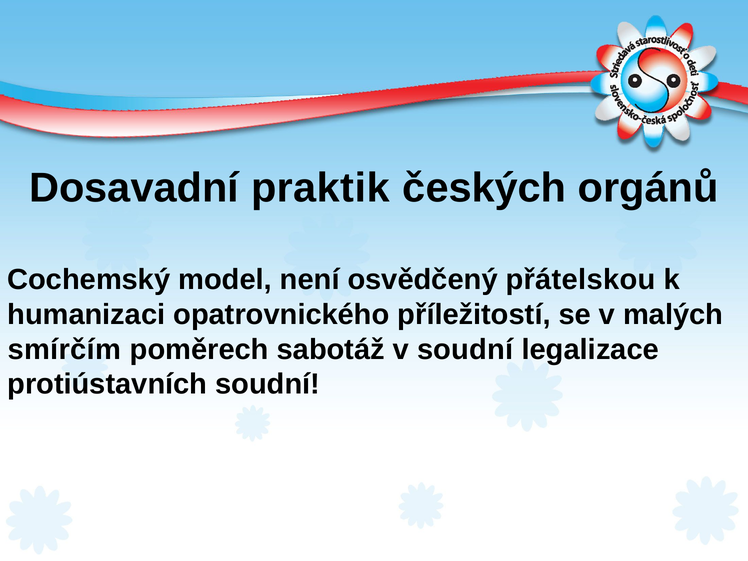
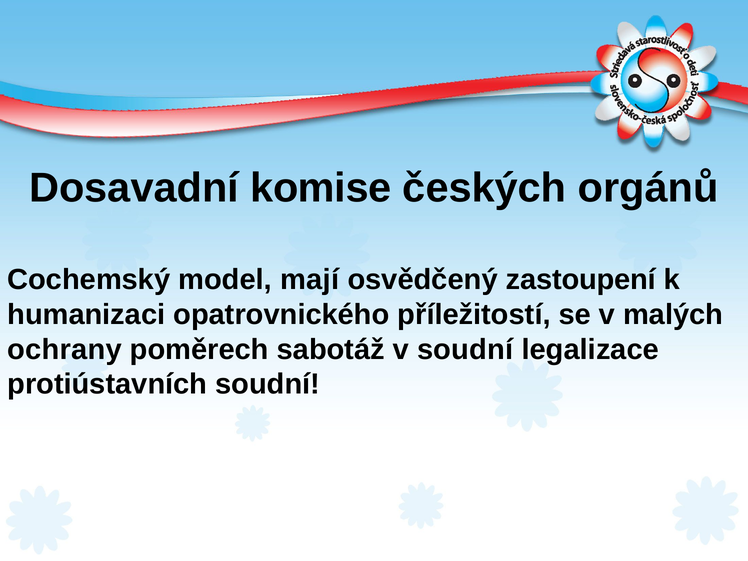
praktik: praktik -> komise
není: není -> mají
přátelskou: přátelskou -> zastoupení
smírčím: smírčím -> ochrany
